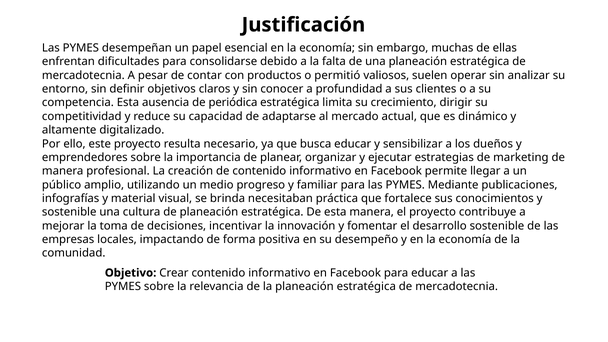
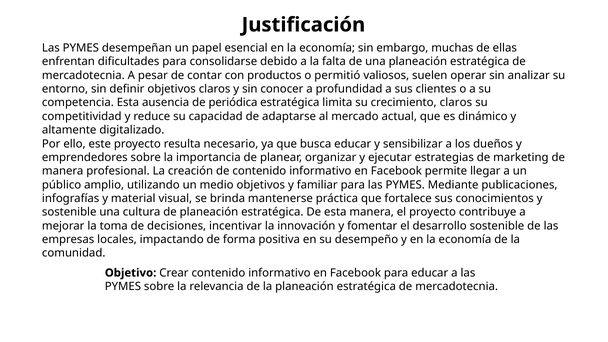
crecimiento dirigir: dirigir -> claros
medio progreso: progreso -> objetivos
necesitaban: necesitaban -> mantenerse
